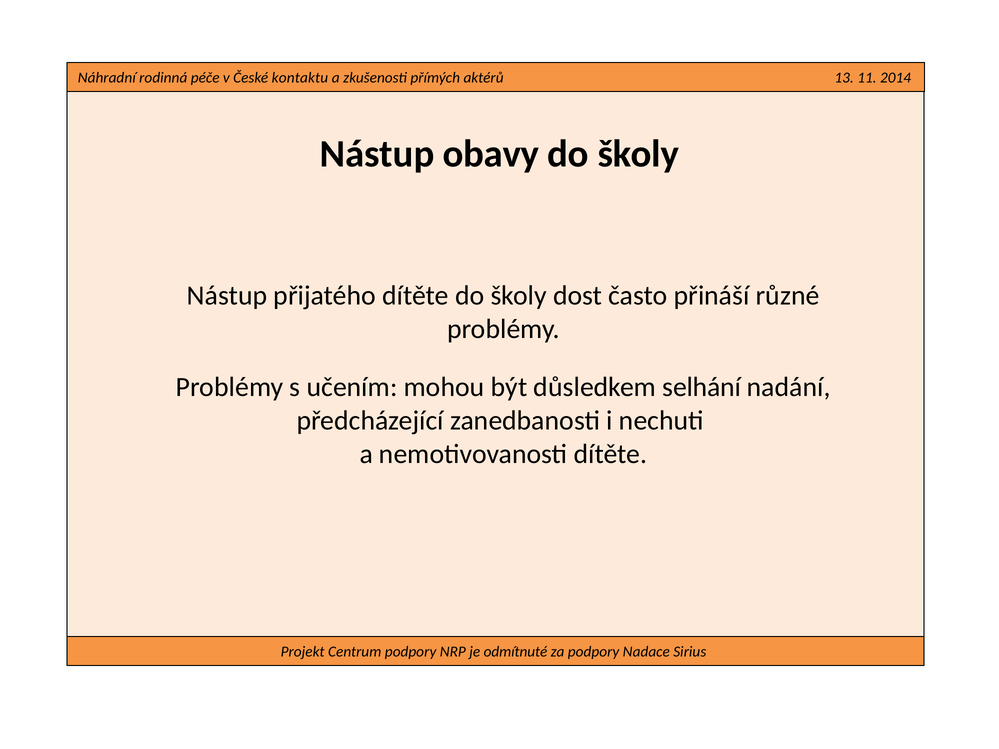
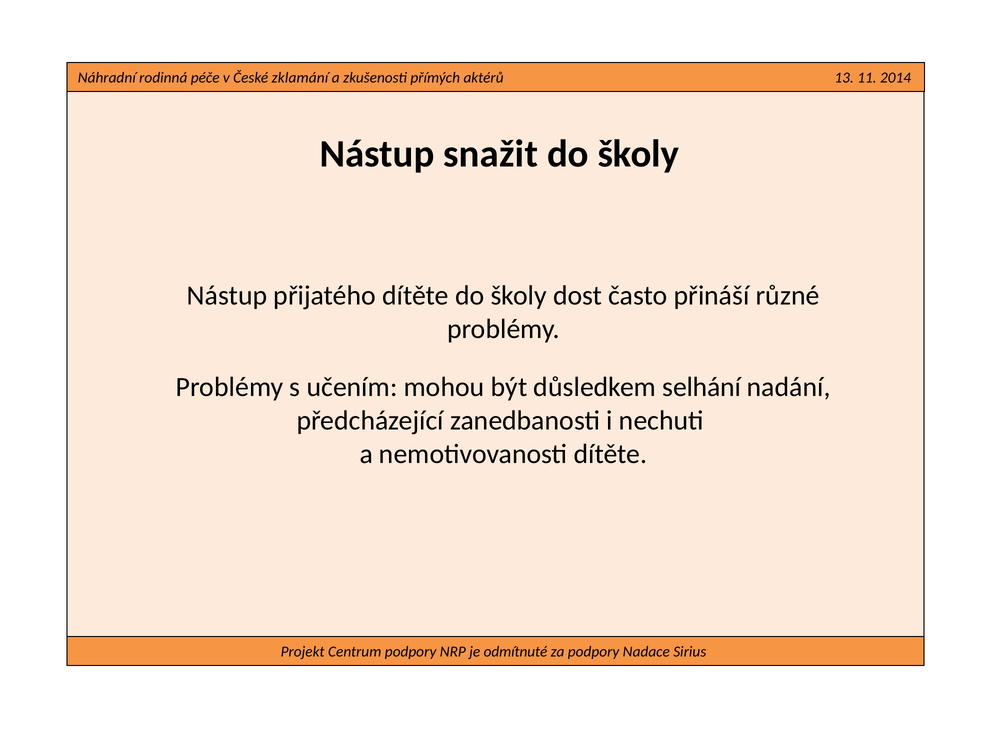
kontaktu: kontaktu -> zklamání
obavy: obavy -> snažit
